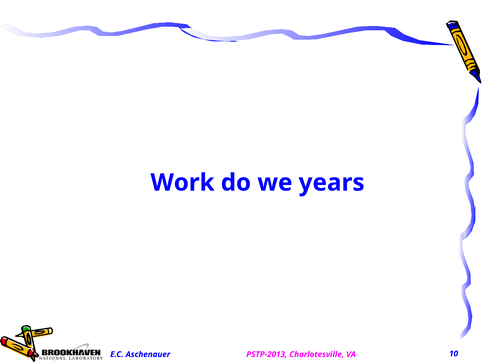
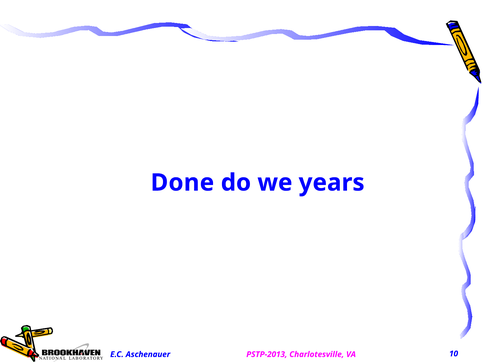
Work: Work -> Done
